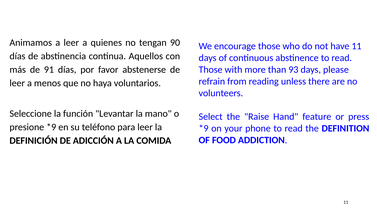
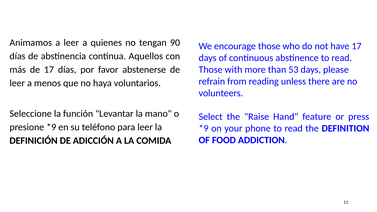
have 11: 11 -> 17
93: 93 -> 53
de 91: 91 -> 17
